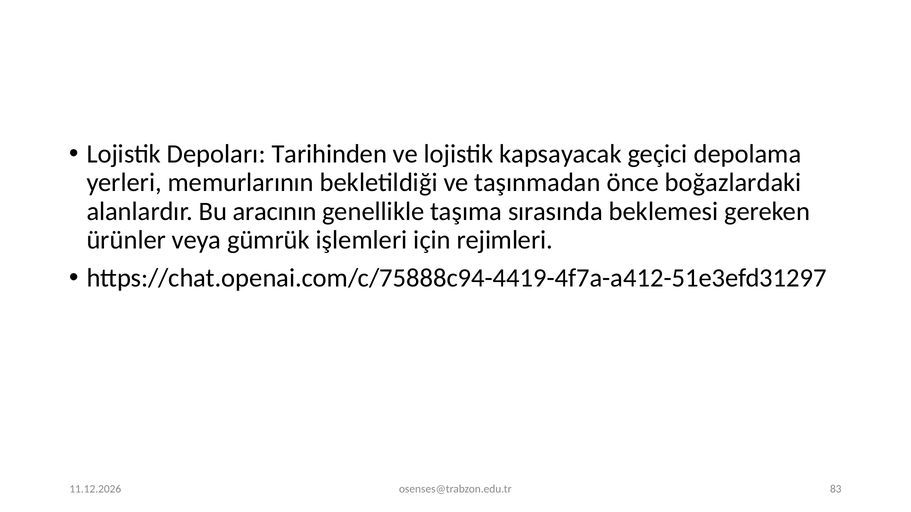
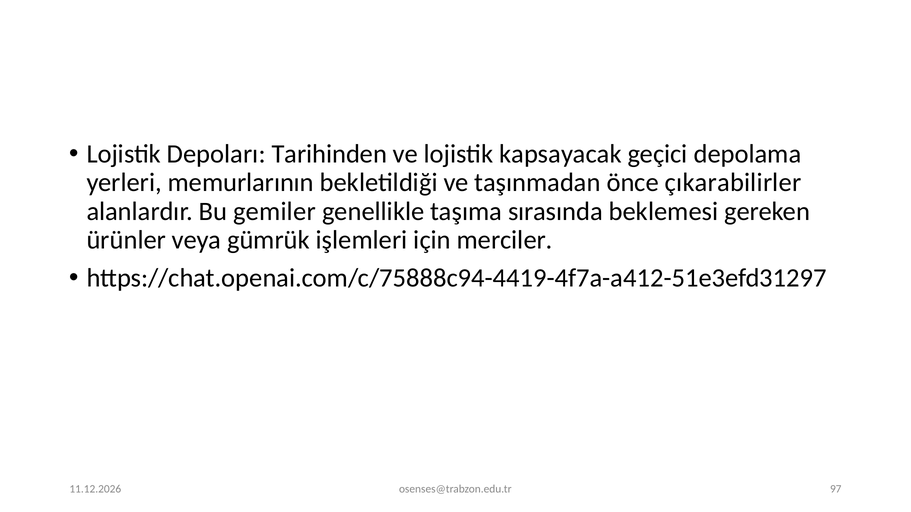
boğazlardaki: boğazlardaki -> çıkarabilirler
aracının: aracının -> gemiler
rejimleri: rejimleri -> merciler
83: 83 -> 97
